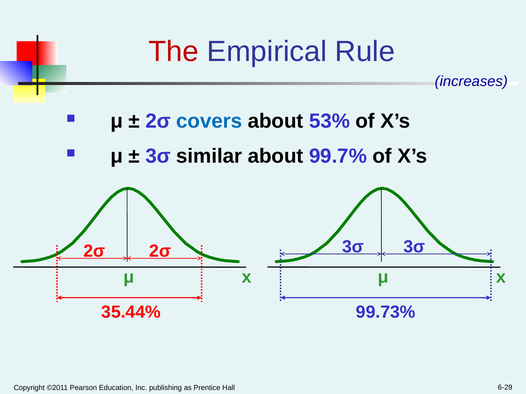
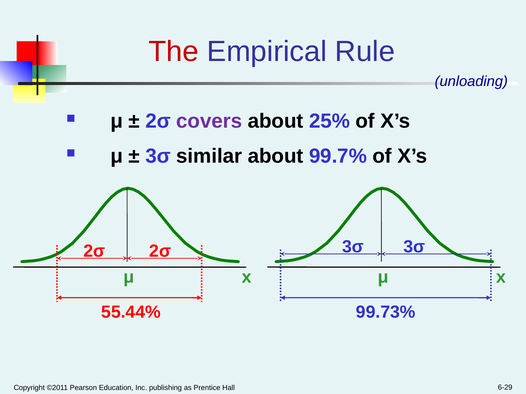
increases: increases -> unloading
covers colour: blue -> purple
53%: 53% -> 25%
35.44%: 35.44% -> 55.44%
